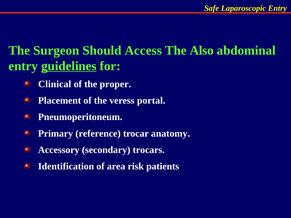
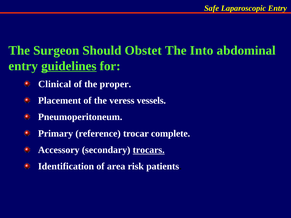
Access: Access -> Obstet
Also: Also -> Into
portal: portal -> vessels
anatomy: anatomy -> complete
trocars underline: none -> present
